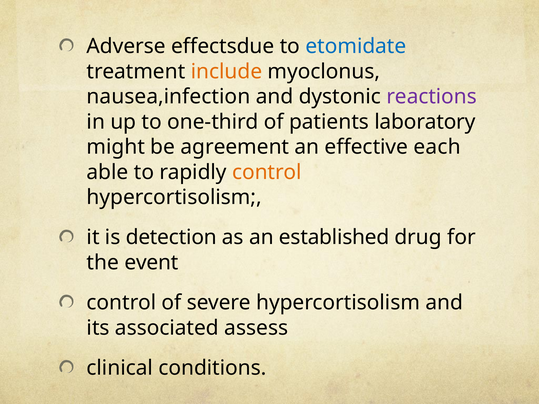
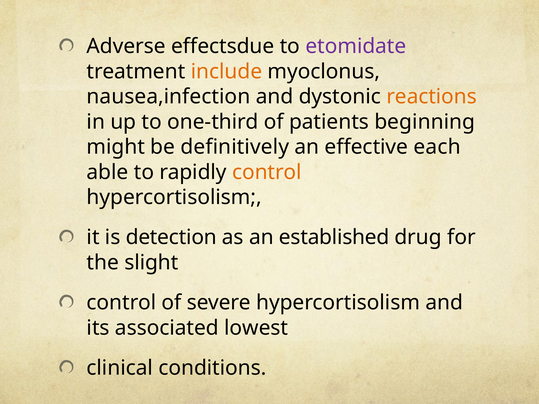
etomidate colour: blue -> purple
reactions colour: purple -> orange
laboratory: laboratory -> beginning
agreement: agreement -> definitively
event: event -> slight
assess: assess -> lowest
